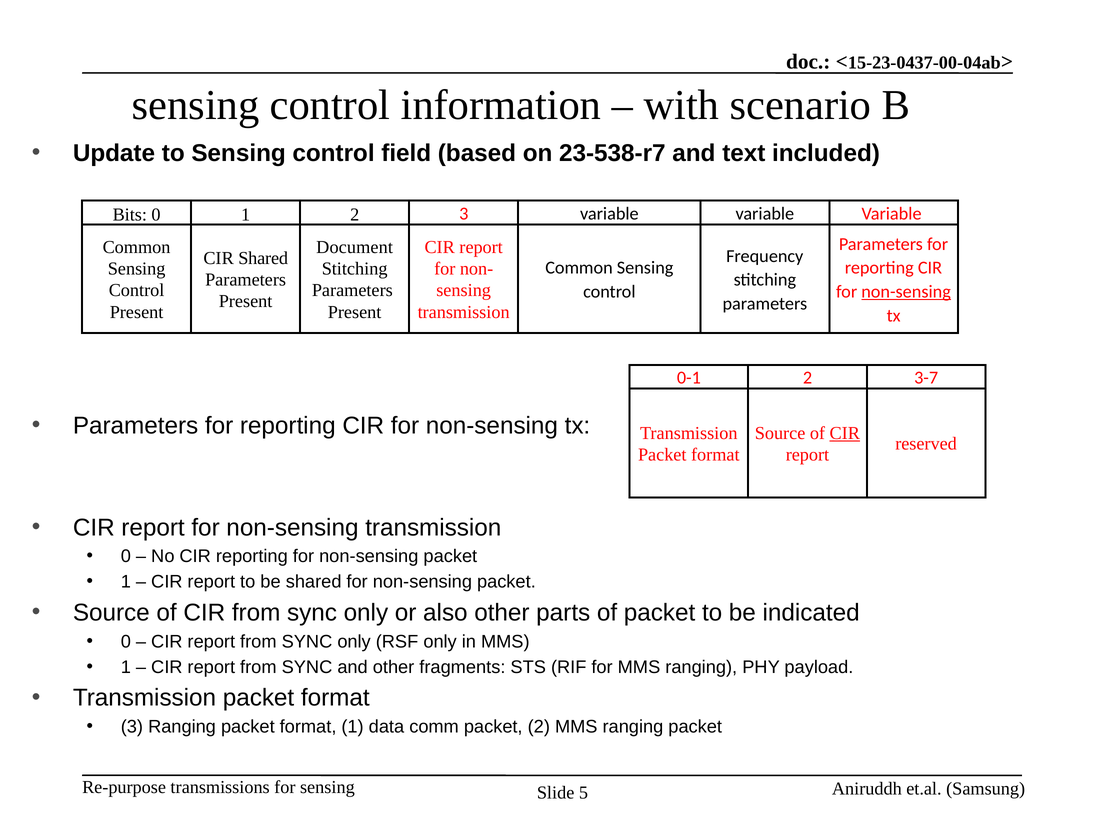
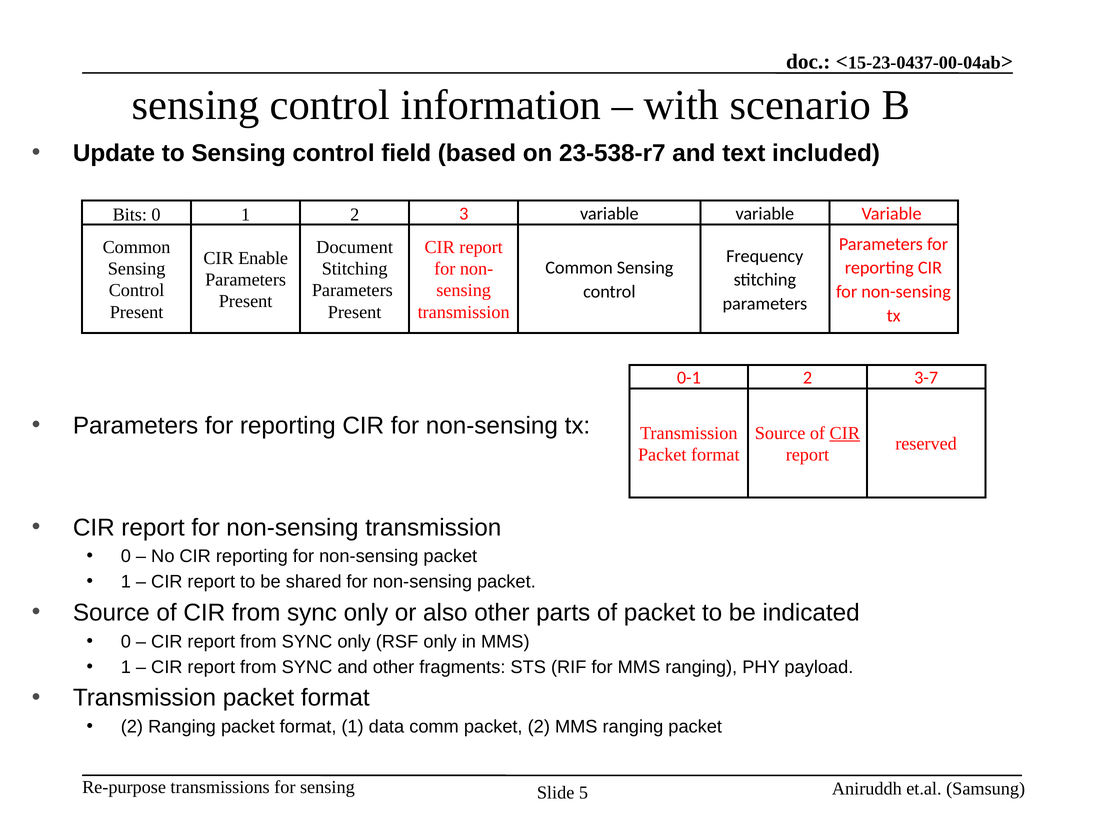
CIR Shared: Shared -> Enable
non-sensing at (906, 292) underline: present -> none
3 at (132, 727): 3 -> 2
